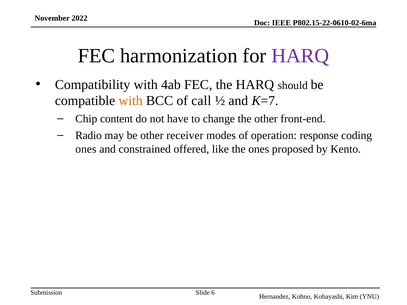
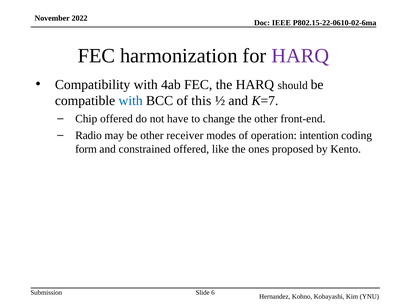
with at (131, 101) colour: orange -> blue
call: call -> this
Chip content: content -> offered
response: response -> intention
ones at (86, 149): ones -> form
